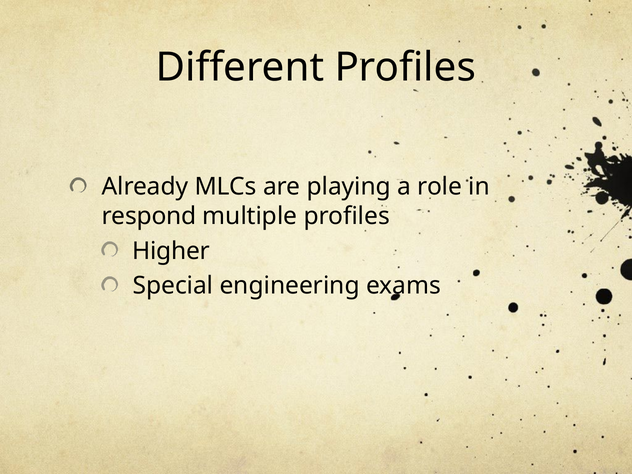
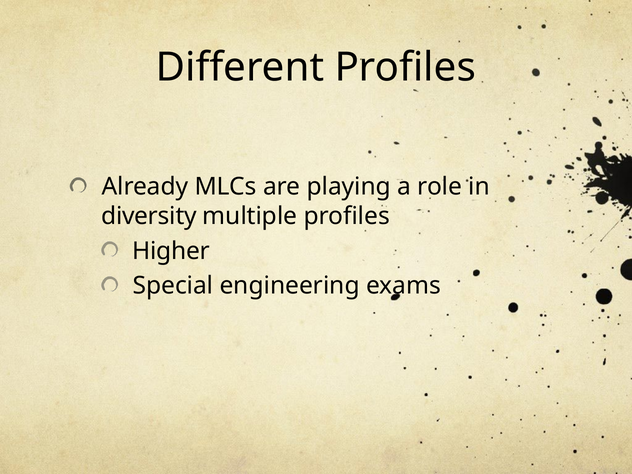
respond: respond -> diversity
